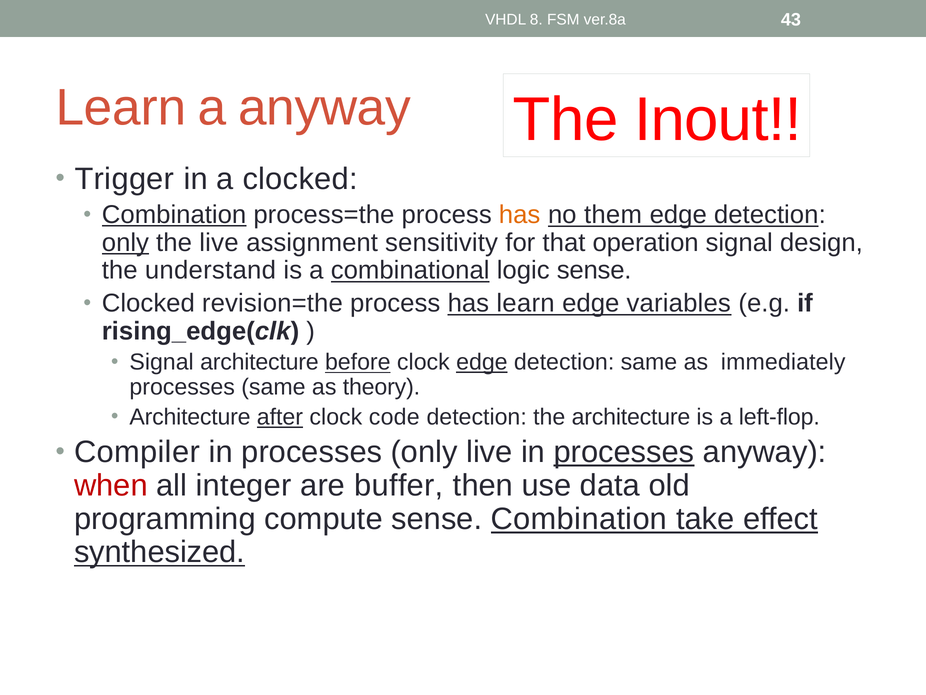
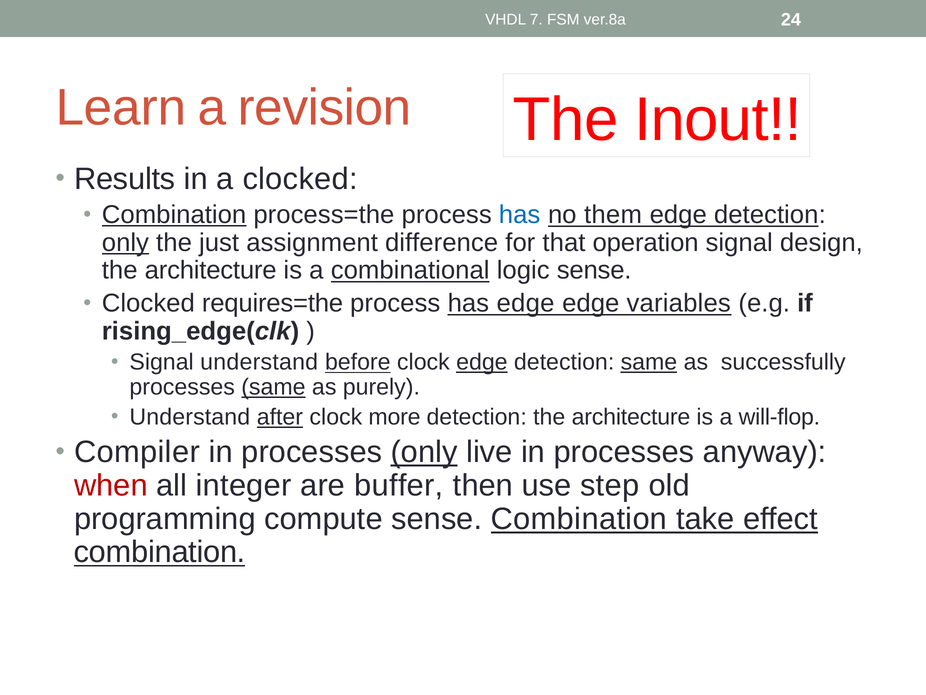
8: 8 -> 7
43: 43 -> 24
a anyway: anyway -> revision
Trigger: Trigger -> Results
has at (520, 215) colour: orange -> blue
the live: live -> just
sensitivity: sensitivity -> difference
understand at (210, 270): understand -> architecture
revision=the: revision=the -> requires=the
has learn: learn -> edge
Signal architecture: architecture -> understand
same at (649, 362) underline: none -> present
immediately: immediately -> successfully
same at (273, 387) underline: none -> present
theory: theory -> purely
Architecture at (190, 417): Architecture -> Understand
code: code -> more
left-flop: left-flop -> will-flop
only at (424, 452) underline: none -> present
processes at (624, 452) underline: present -> none
data: data -> step
synthesized at (160, 552): synthesized -> combination
